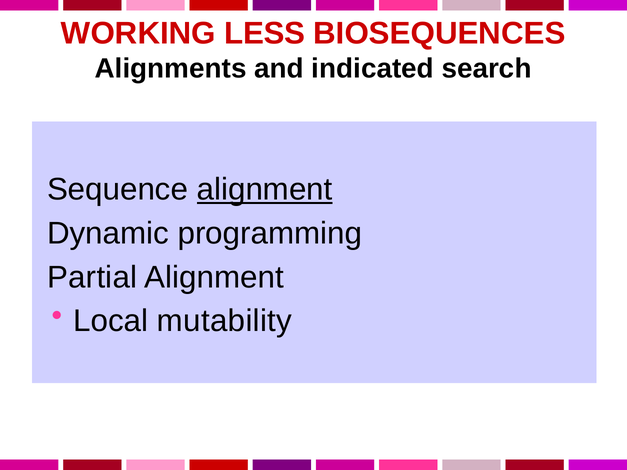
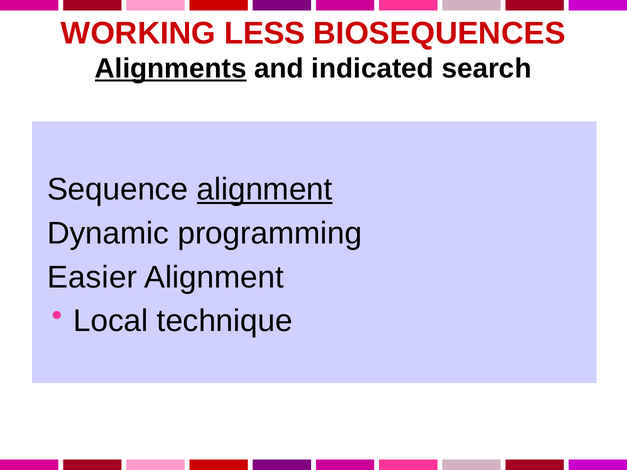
Alignments underline: none -> present
Partial: Partial -> Easier
mutability: mutability -> technique
